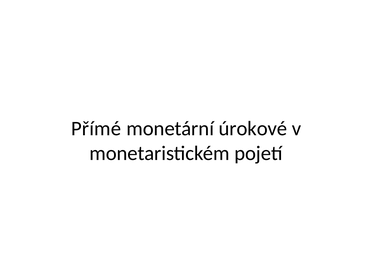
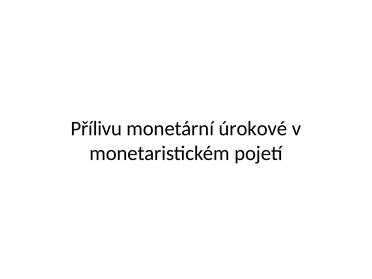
Přímé: Přímé -> Přílivu
